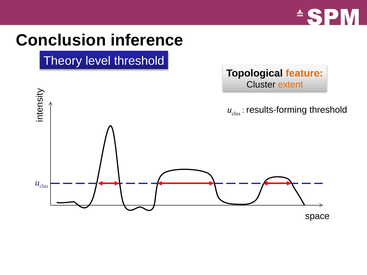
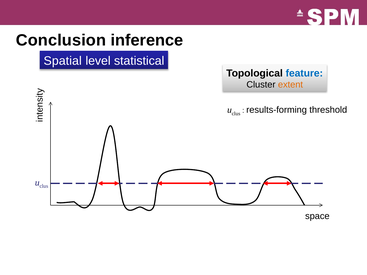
Theory: Theory -> Spatial
level threshold: threshold -> statistical
feature colour: orange -> blue
